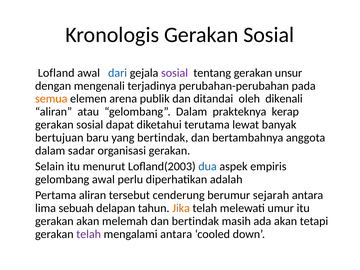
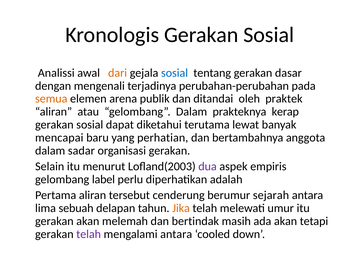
Lofland: Lofland -> Analissi
dari colour: blue -> orange
sosial at (175, 73) colour: purple -> blue
unsur: unsur -> dasar
dikenali: dikenali -> praktek
bertujuan: bertujuan -> mencapai
yang bertindak: bertindak -> perhatian
dua colour: blue -> purple
gelombang awal: awal -> label
